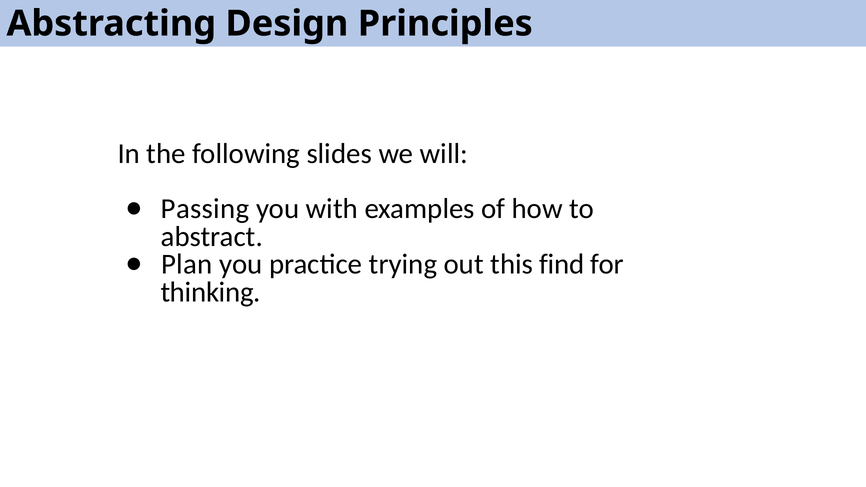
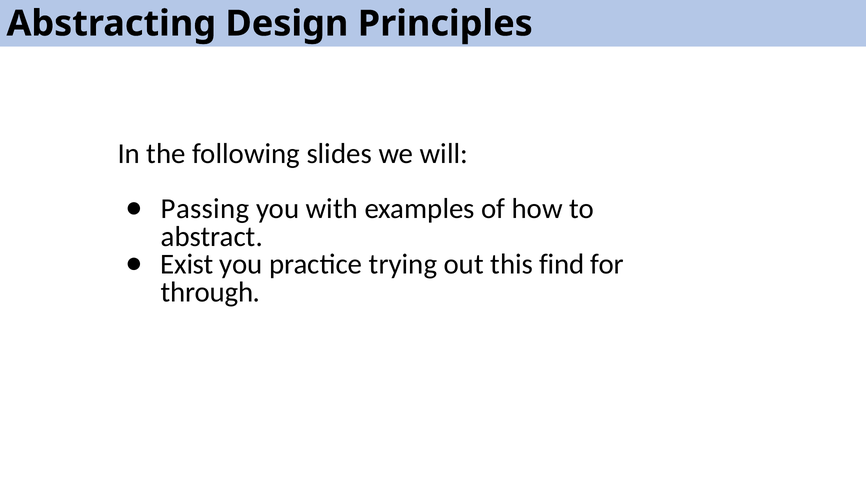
Plan: Plan -> Exist
thinking: thinking -> through
